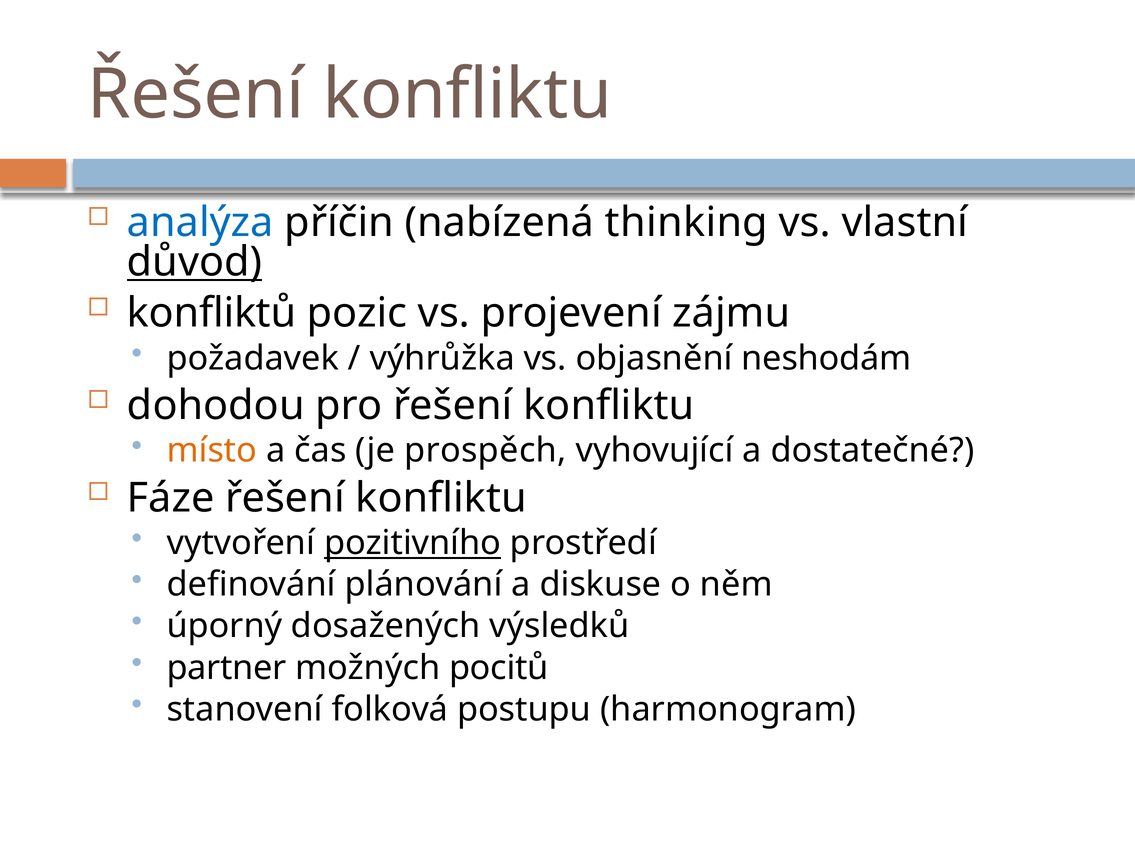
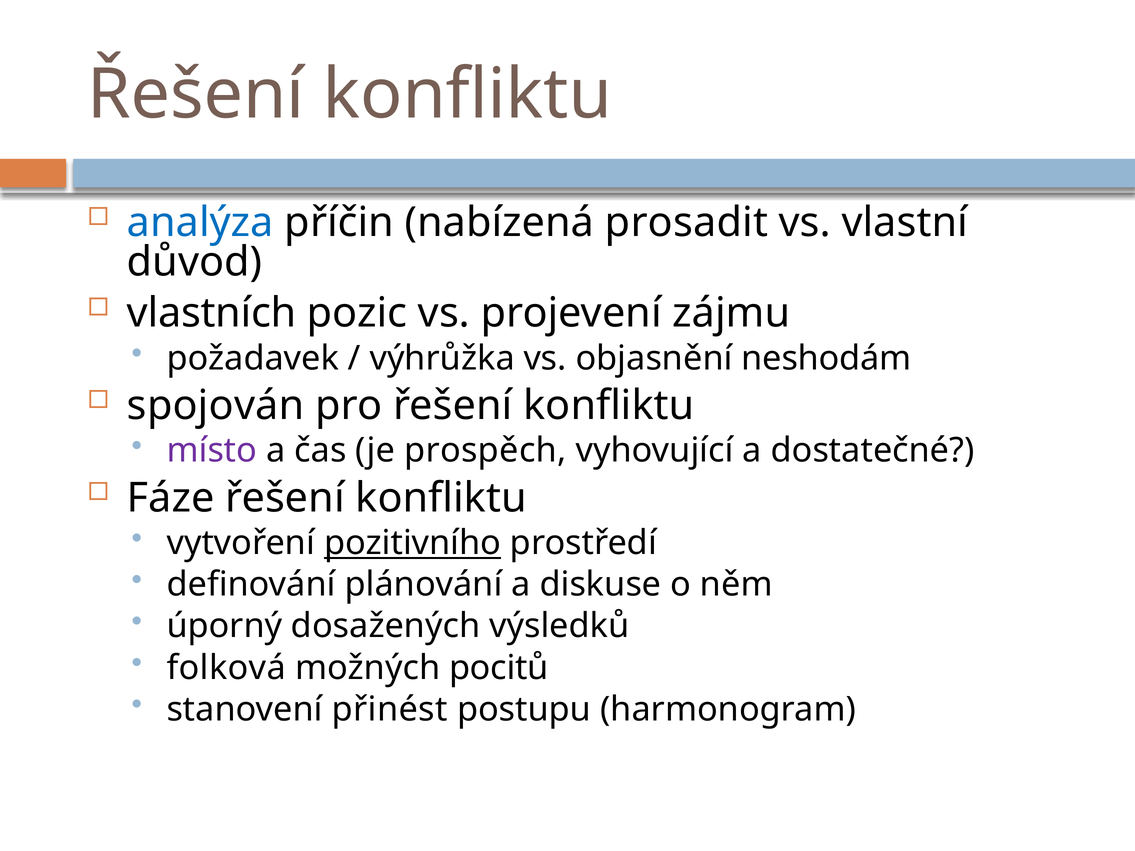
thinking: thinking -> prosadit
důvod underline: present -> none
konfliktů: konfliktů -> vlastních
dohodou: dohodou -> spojován
místo colour: orange -> purple
partner: partner -> folková
folková: folková -> přinést
